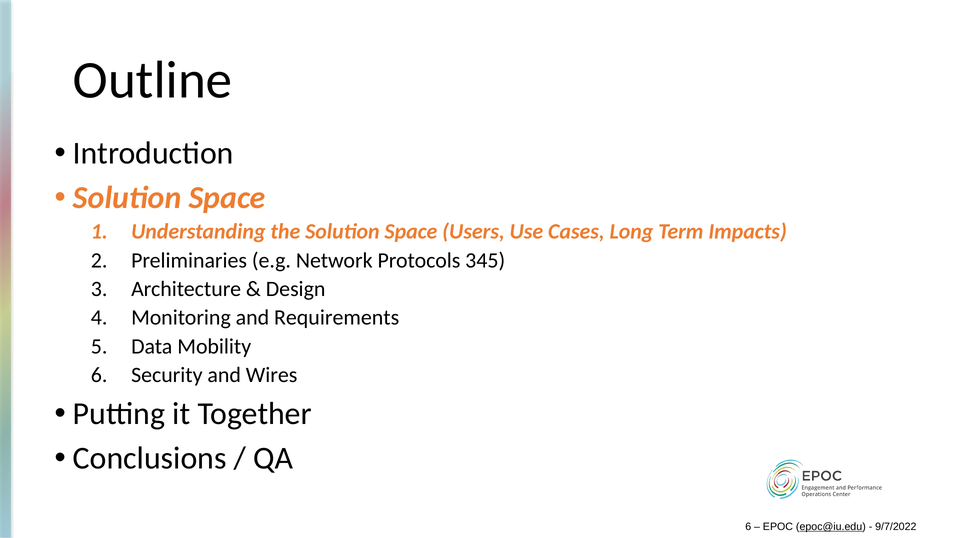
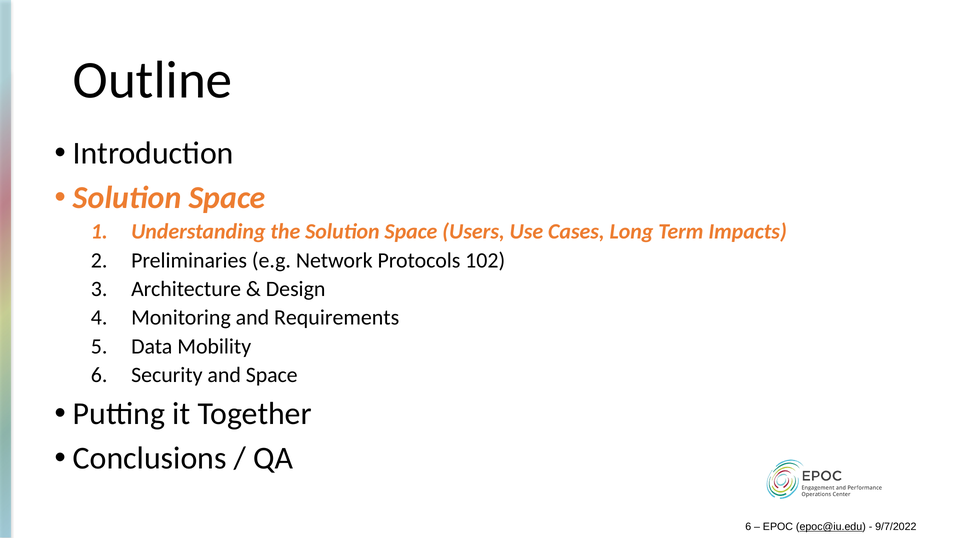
345: 345 -> 102
and Wires: Wires -> Space
